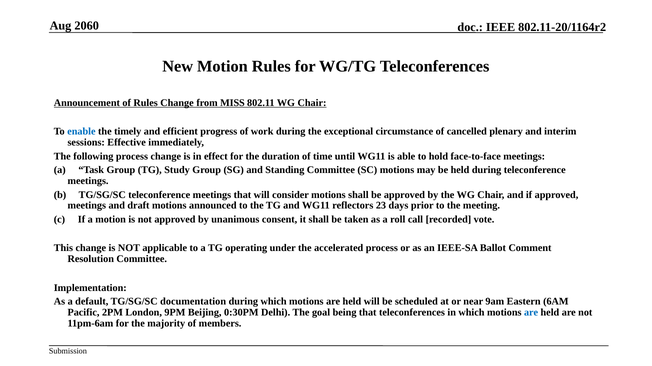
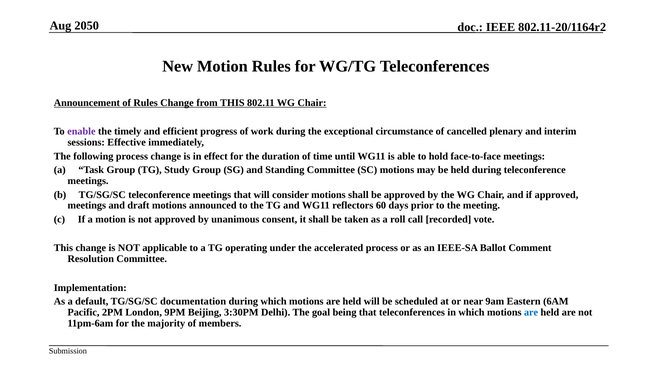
2060: 2060 -> 2050
from MISS: MISS -> THIS
enable colour: blue -> purple
23: 23 -> 60
0:30PM: 0:30PM -> 3:30PM
